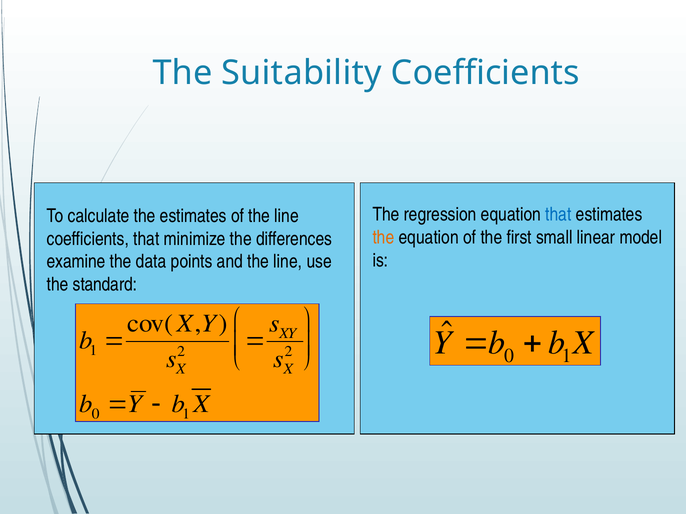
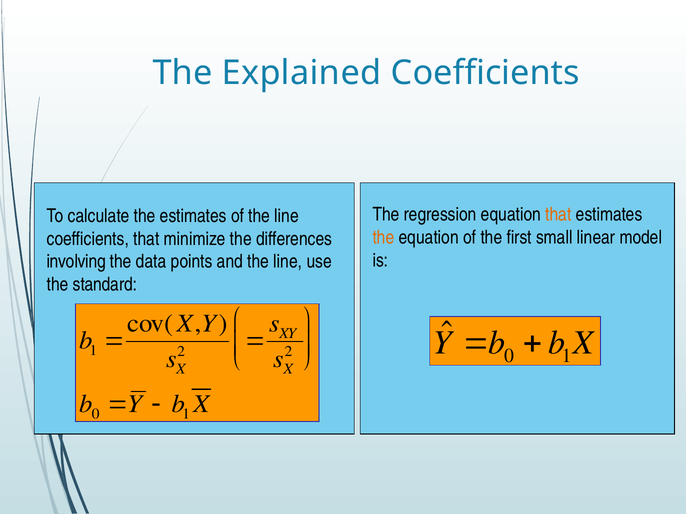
Suitability: Suitability -> Explained
that at (558, 215) colour: blue -> orange
examine: examine -> involving
